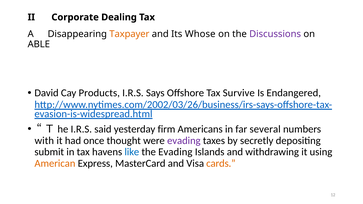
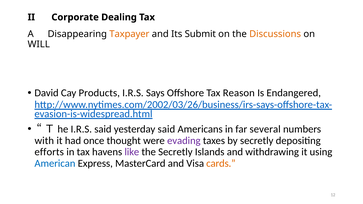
Whose: Whose -> Submit
Discussions colour: purple -> orange
ABLE: ABLE -> WILL
Survive: Survive -> Reason
yesterday firm: firm -> said
submit: submit -> efforts
like colour: blue -> purple
the Evading: Evading -> Secretly
American colour: orange -> blue
